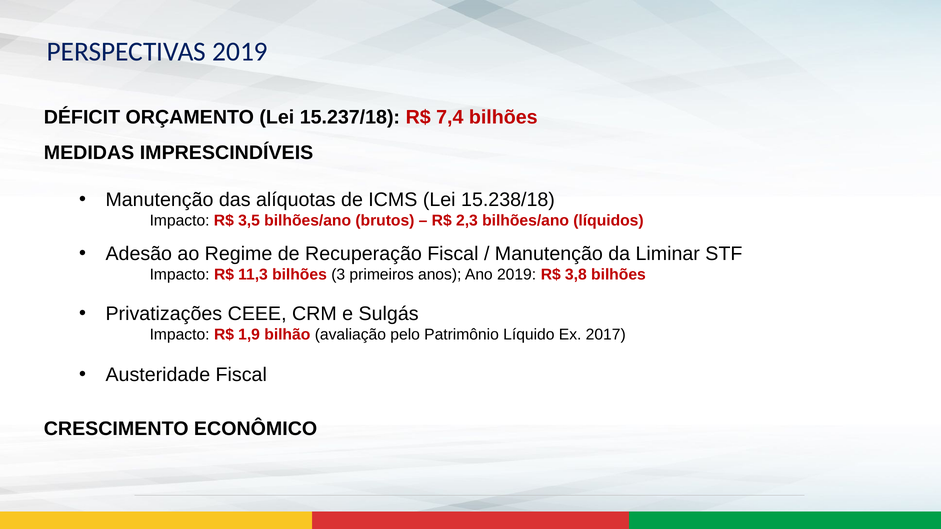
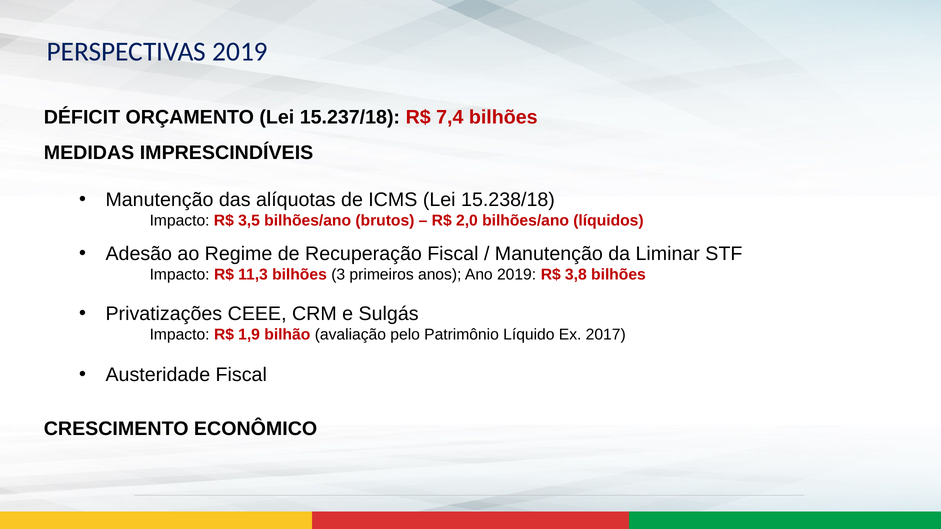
2,3: 2,3 -> 2,0
